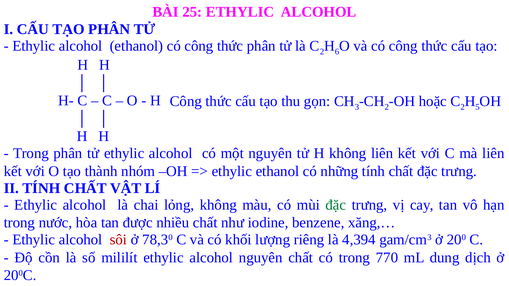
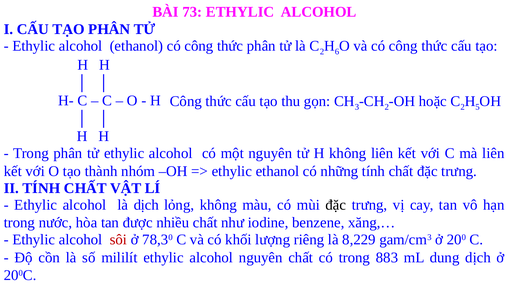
25: 25 -> 73
là chai: chai -> dịch
đặc at (336, 205) colour: green -> black
4,394: 4,394 -> 8,229
770: 770 -> 883
